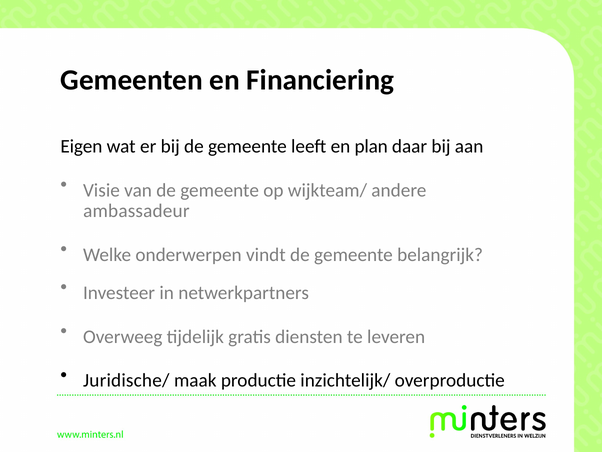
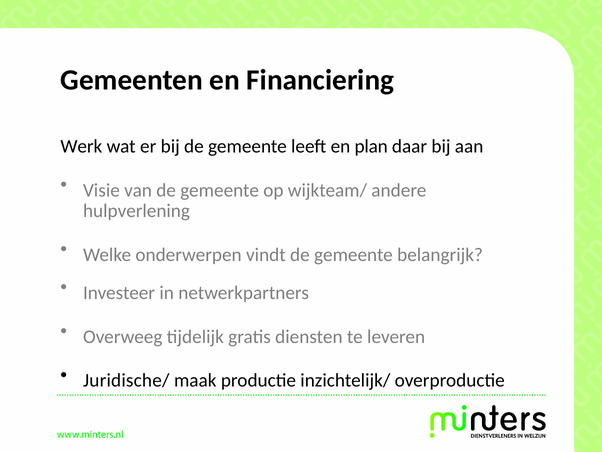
Eigen: Eigen -> Werk
ambassadeur: ambassadeur -> hulpverlening
